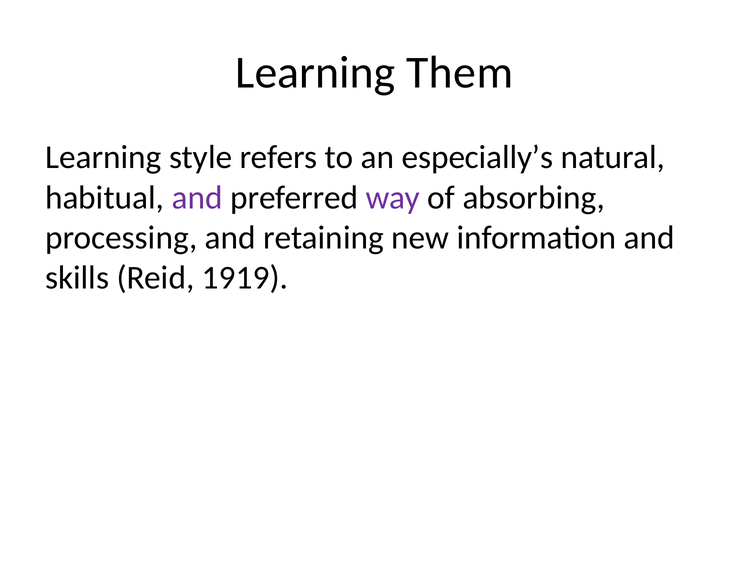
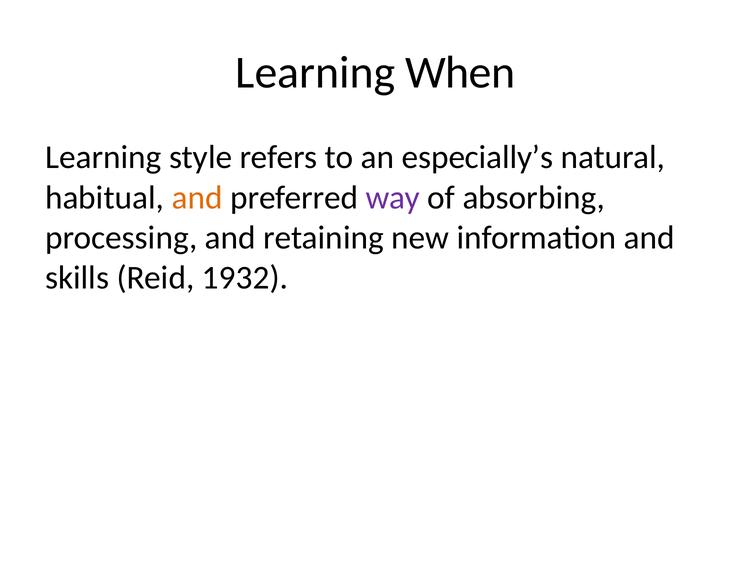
Them: Them -> When
and at (197, 197) colour: purple -> orange
1919: 1919 -> 1932
